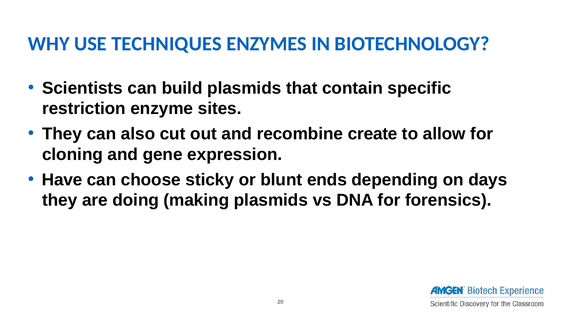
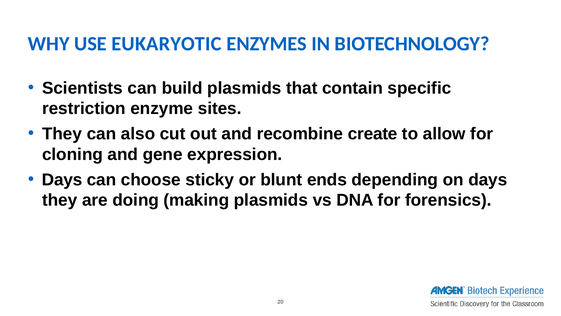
TECHNIQUES: TECHNIQUES -> EUKARYOTIC
Have at (62, 179): Have -> Days
